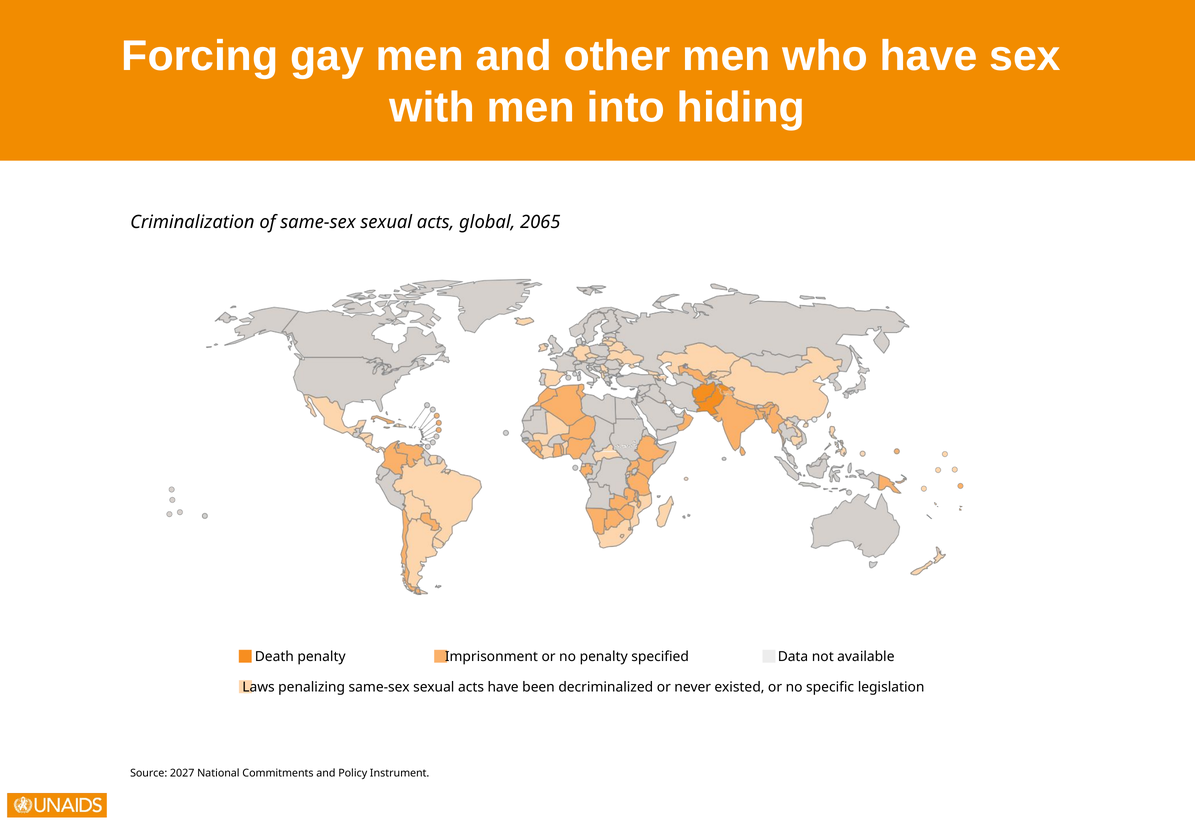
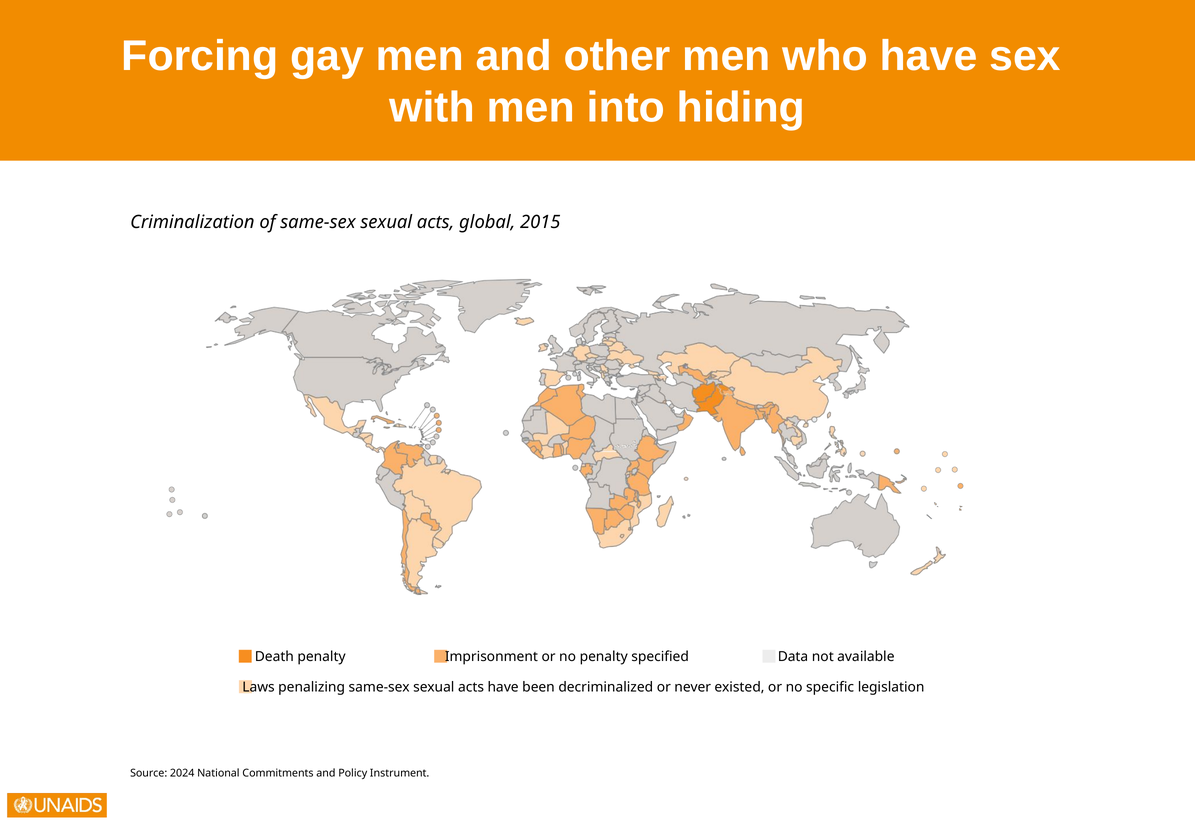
2065: 2065 -> 2015
2027: 2027 -> 2024
